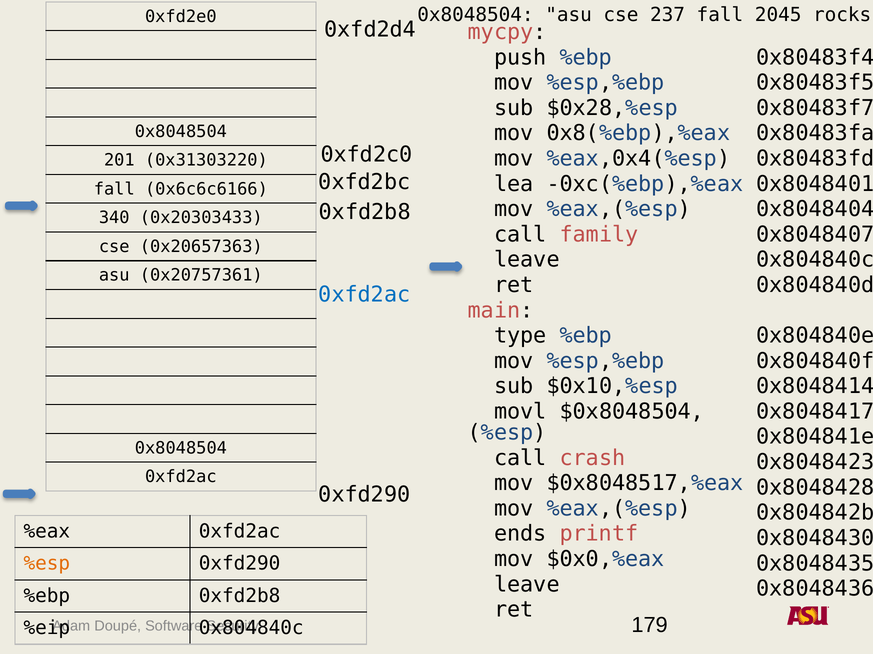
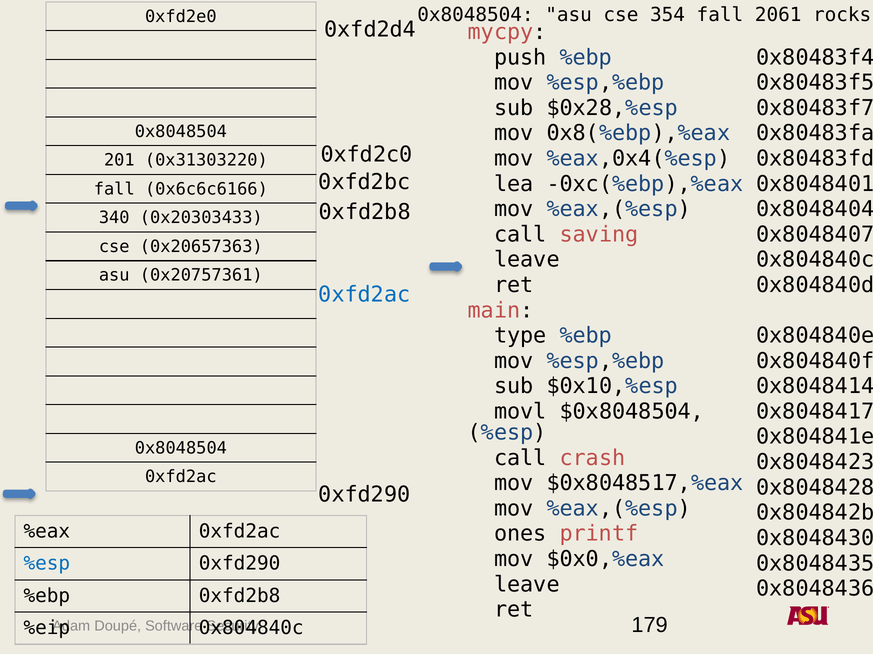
237: 237 -> 354
2045: 2045 -> 2061
family: family -> saving
ends: ends -> ones
%esp at (47, 564) colour: orange -> blue
